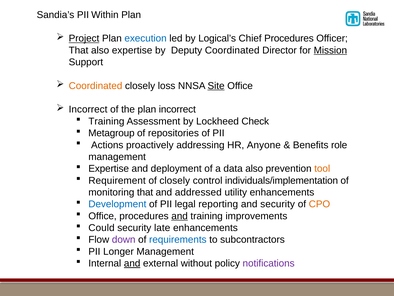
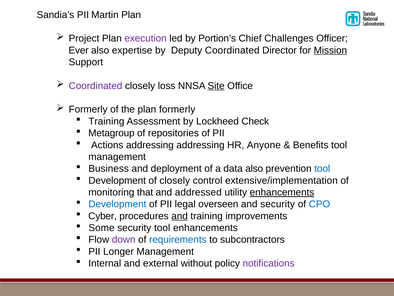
Within: Within -> Martin
Project underline: present -> none
execution colour: blue -> purple
Logical’s: Logical’s -> Portion’s
Chief Procedures: Procedures -> Challenges
That at (79, 50): That -> Ever
Coordinated at (96, 86) colour: orange -> purple
Incorrect at (88, 109): Incorrect -> Formerly
plan incorrect: incorrect -> formerly
Actions proactively: proactively -> addressing
Benefits role: role -> tool
Expertise at (109, 168): Expertise -> Business
tool at (322, 168) colour: orange -> blue
Requirement at (117, 180): Requirement -> Development
individuals/implementation: individuals/implementation -> extensive/implementation
enhancements at (282, 192) underline: none -> present
reporting: reporting -> overseen
CPO colour: orange -> blue
Office at (103, 216): Office -> Cyber
Could: Could -> Some
security late: late -> tool
and at (132, 263) underline: present -> none
